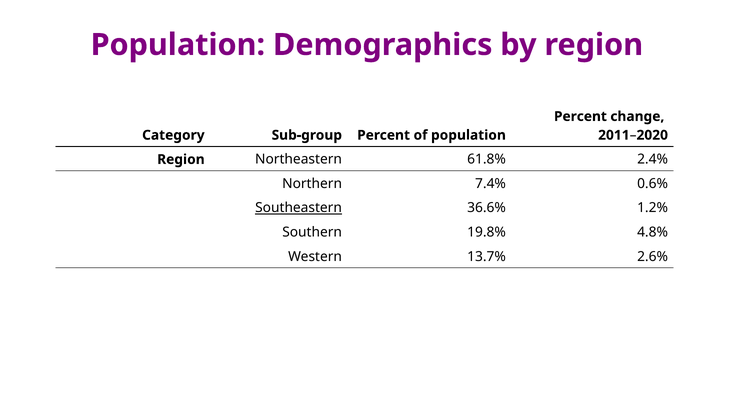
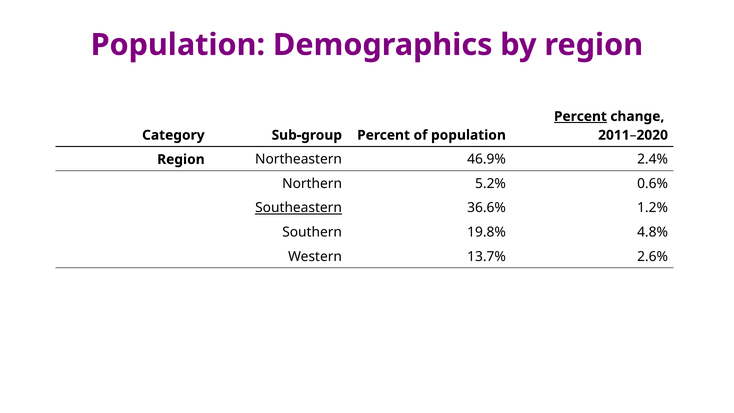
Percent at (580, 116) underline: none -> present
61.8%: 61.8% -> 46.9%
7.4%: 7.4% -> 5.2%
